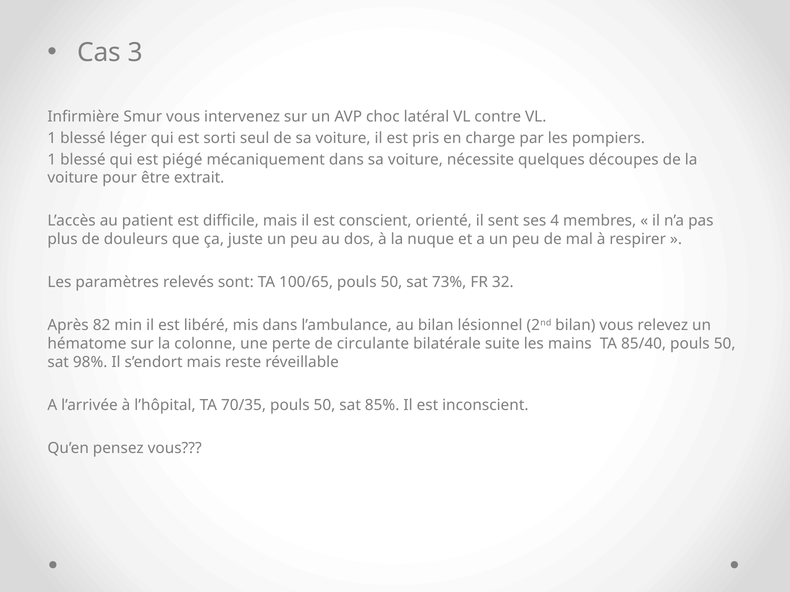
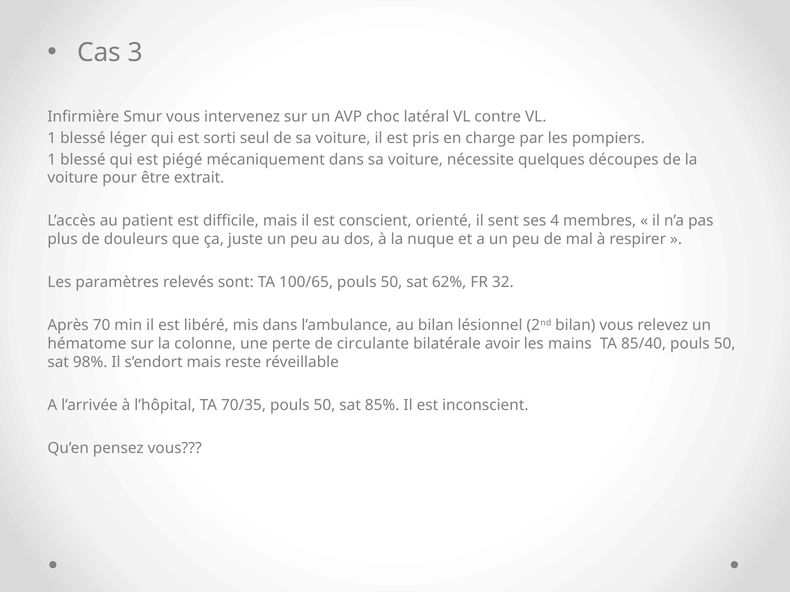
73%: 73% -> 62%
82: 82 -> 70
suite: suite -> avoir
